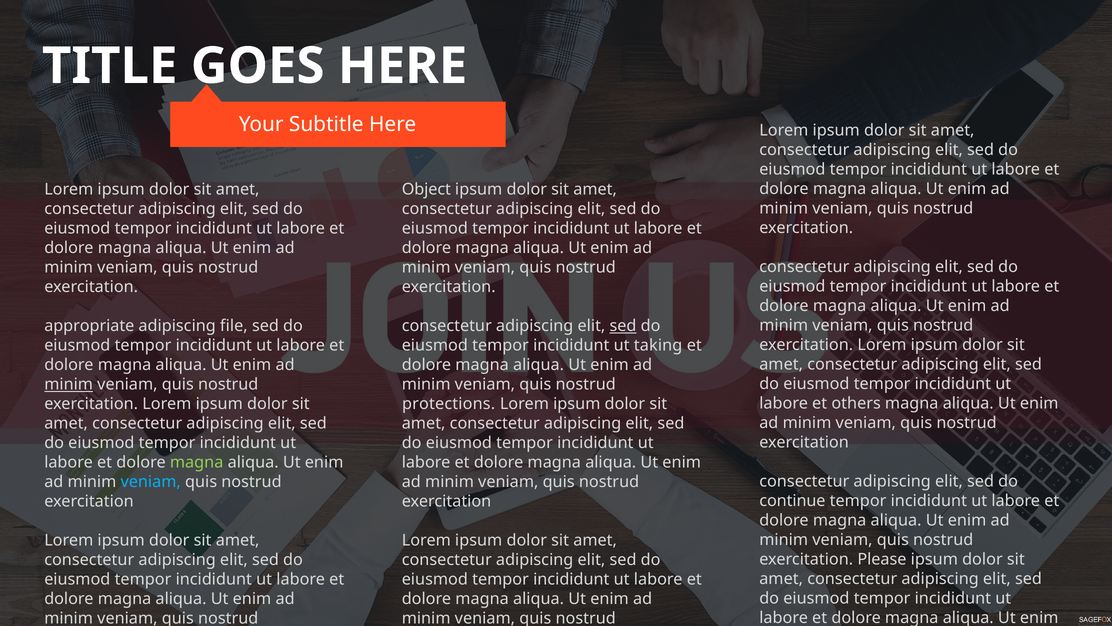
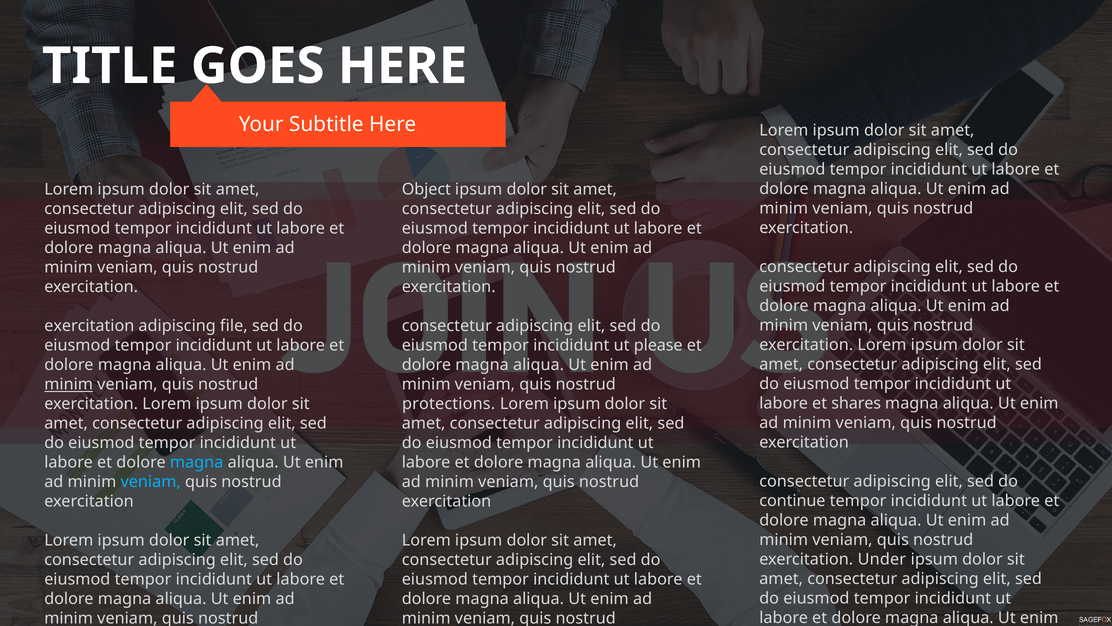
appropriate at (89, 326): appropriate -> exercitation
sed at (623, 326) underline: present -> none
taking: taking -> please
others: others -> shares
magna at (197, 462) colour: light green -> light blue
Please: Please -> Under
